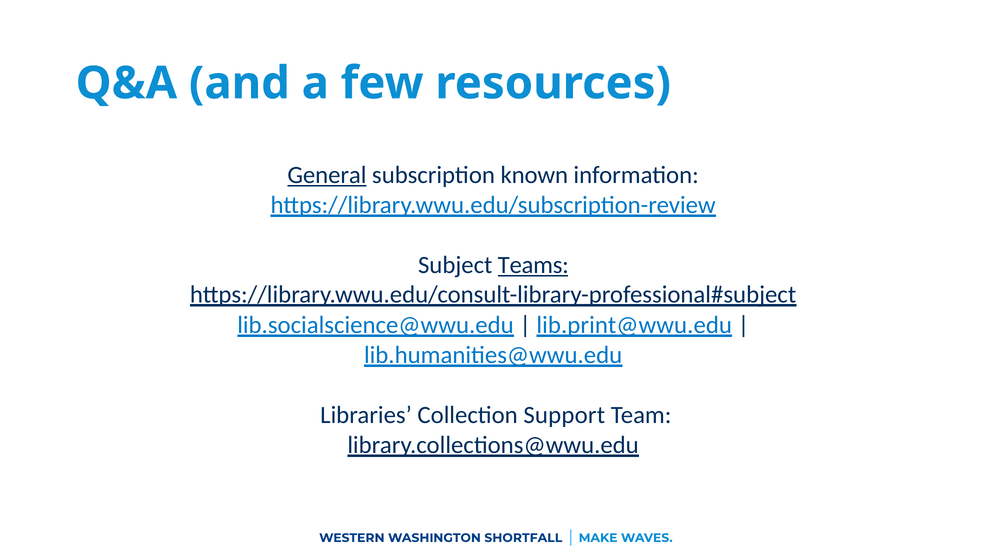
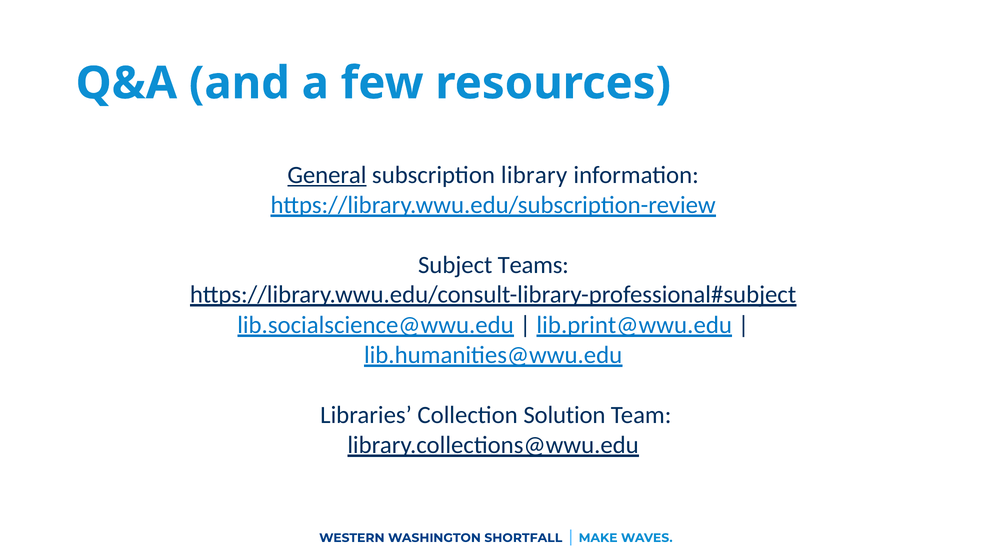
known: known -> library
Teams underline: present -> none
Support: Support -> Solution
